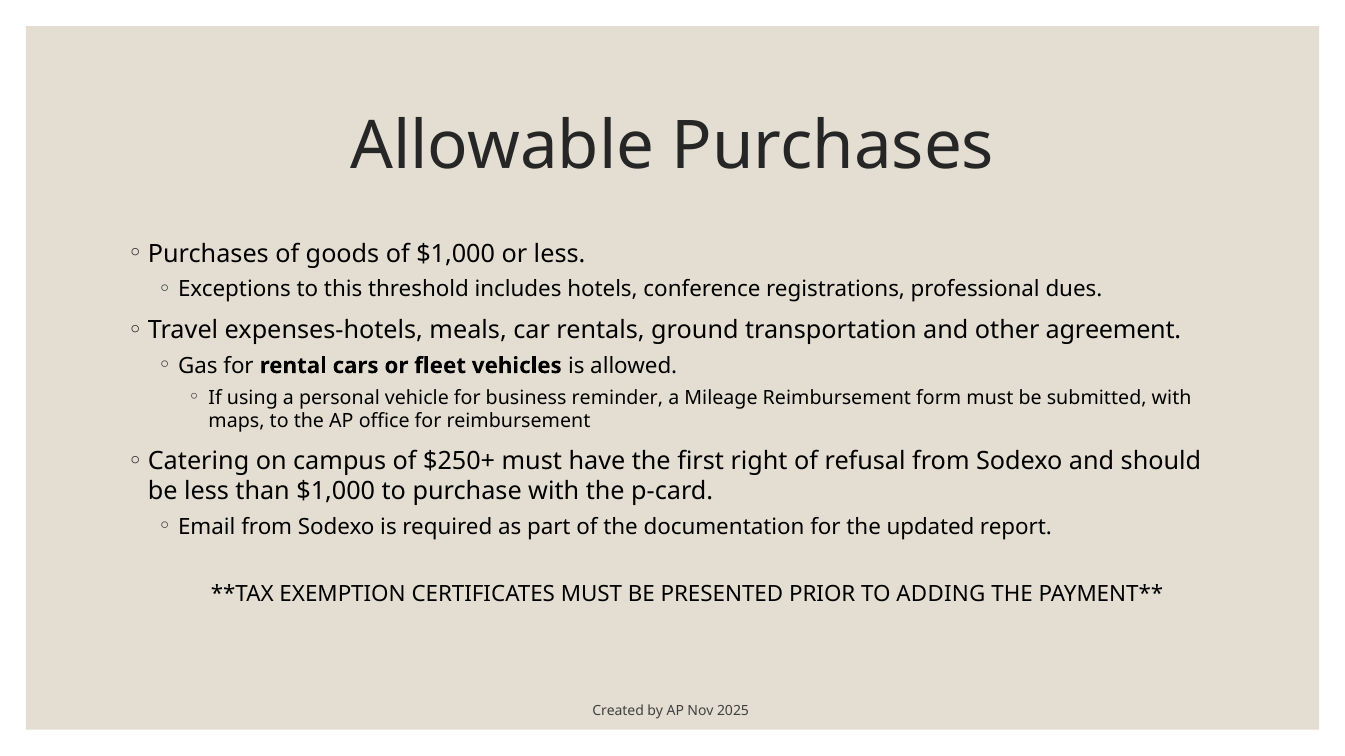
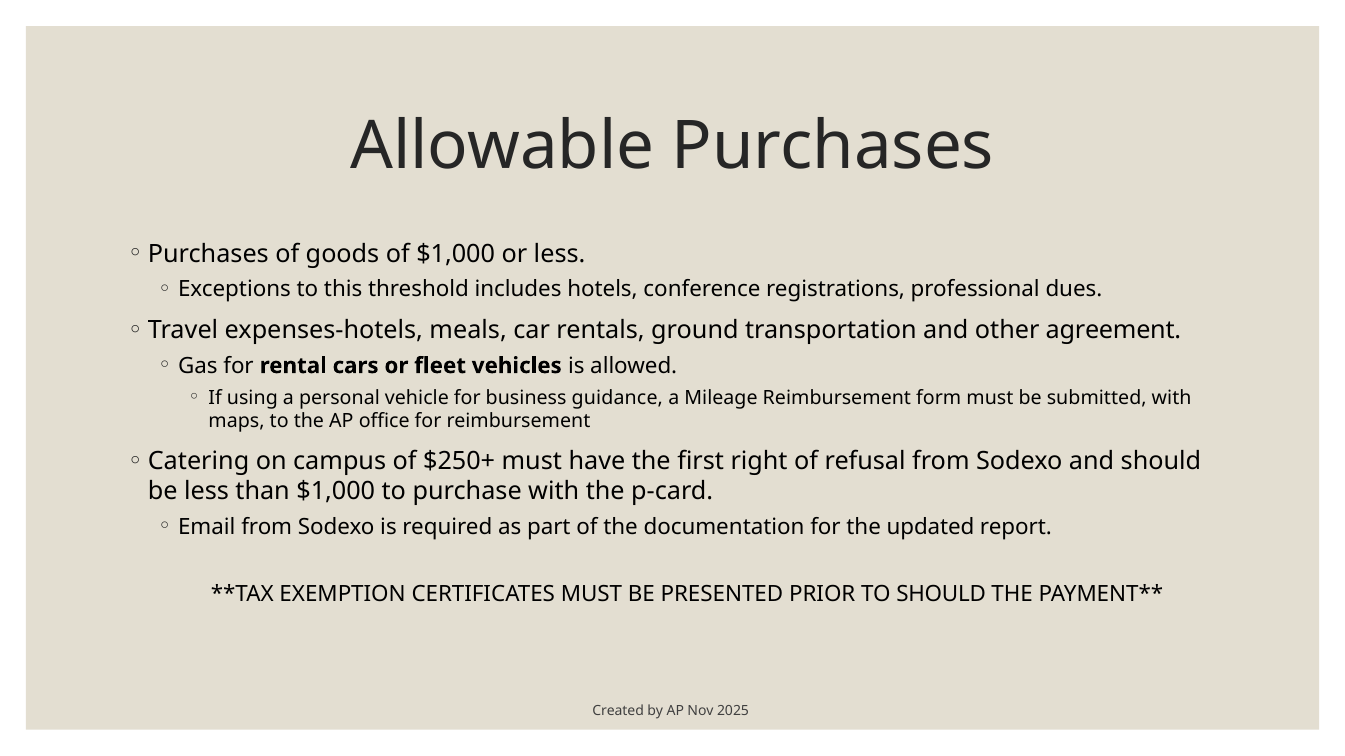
reminder: reminder -> guidance
TO ADDING: ADDING -> SHOULD
